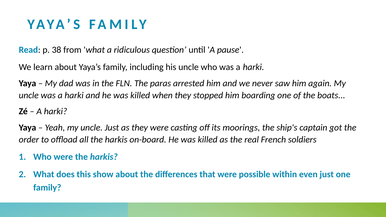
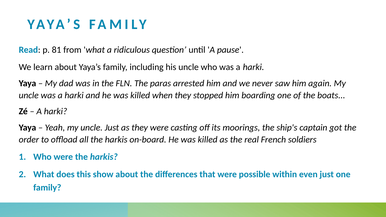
38: 38 -> 81
